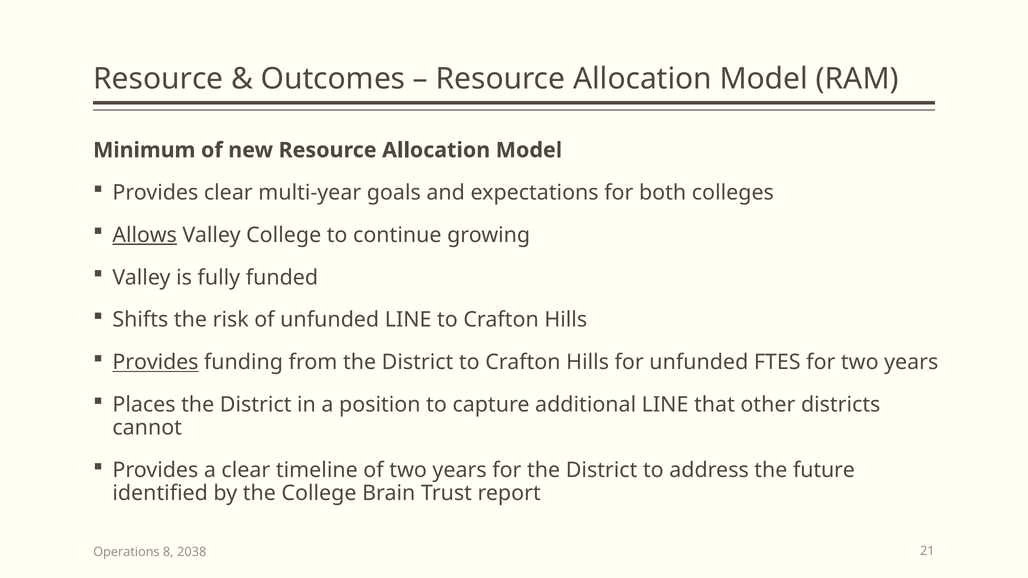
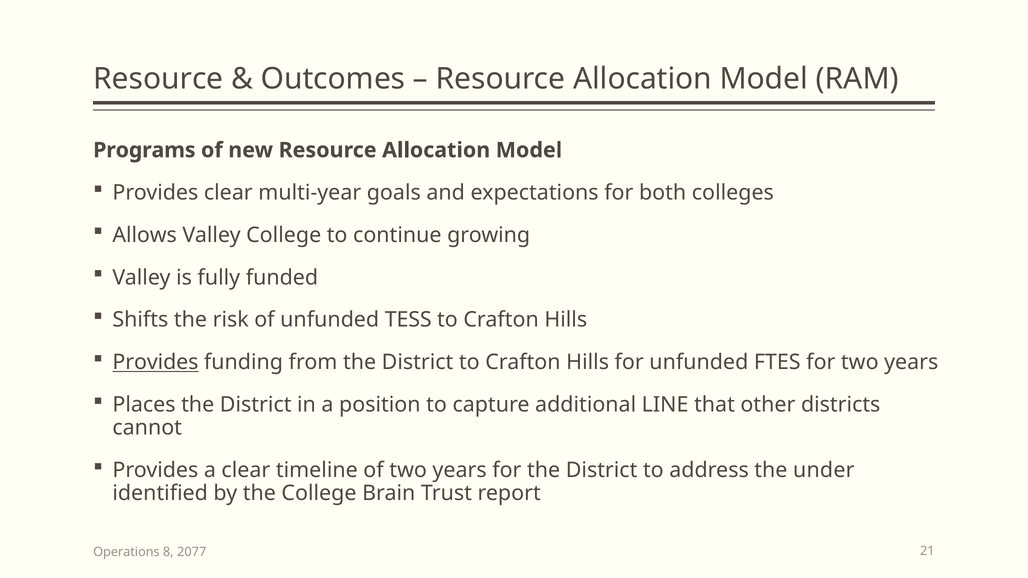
Minimum: Minimum -> Programs
Allows underline: present -> none
unfunded LINE: LINE -> TESS
future: future -> under
2038: 2038 -> 2077
